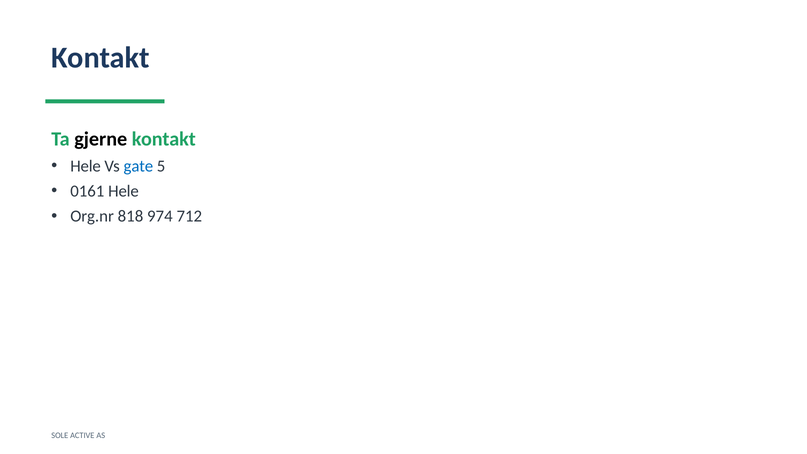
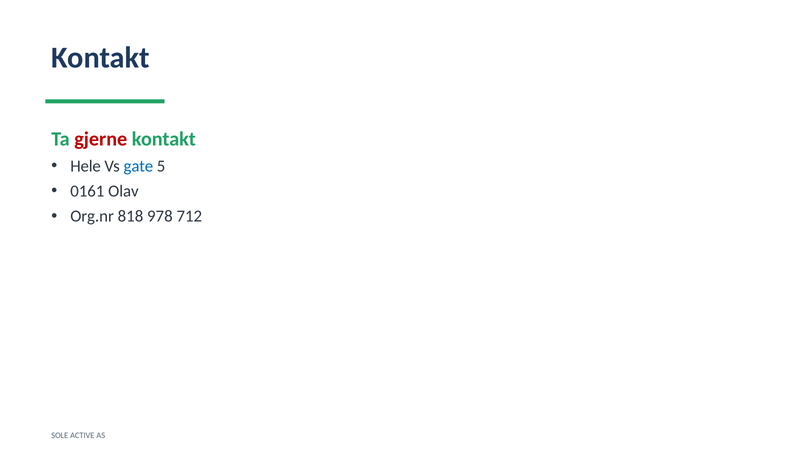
gjerne colour: black -> red
0161 Hele: Hele -> Olav
974: 974 -> 978
